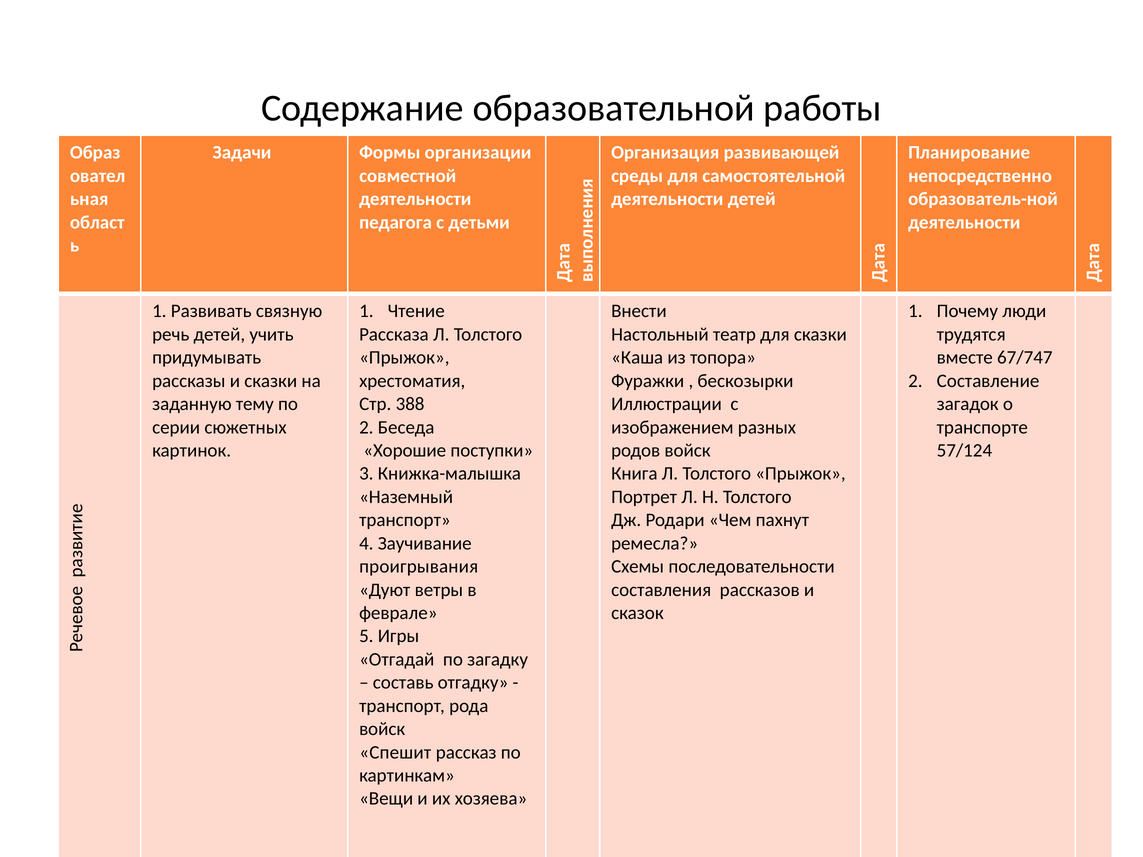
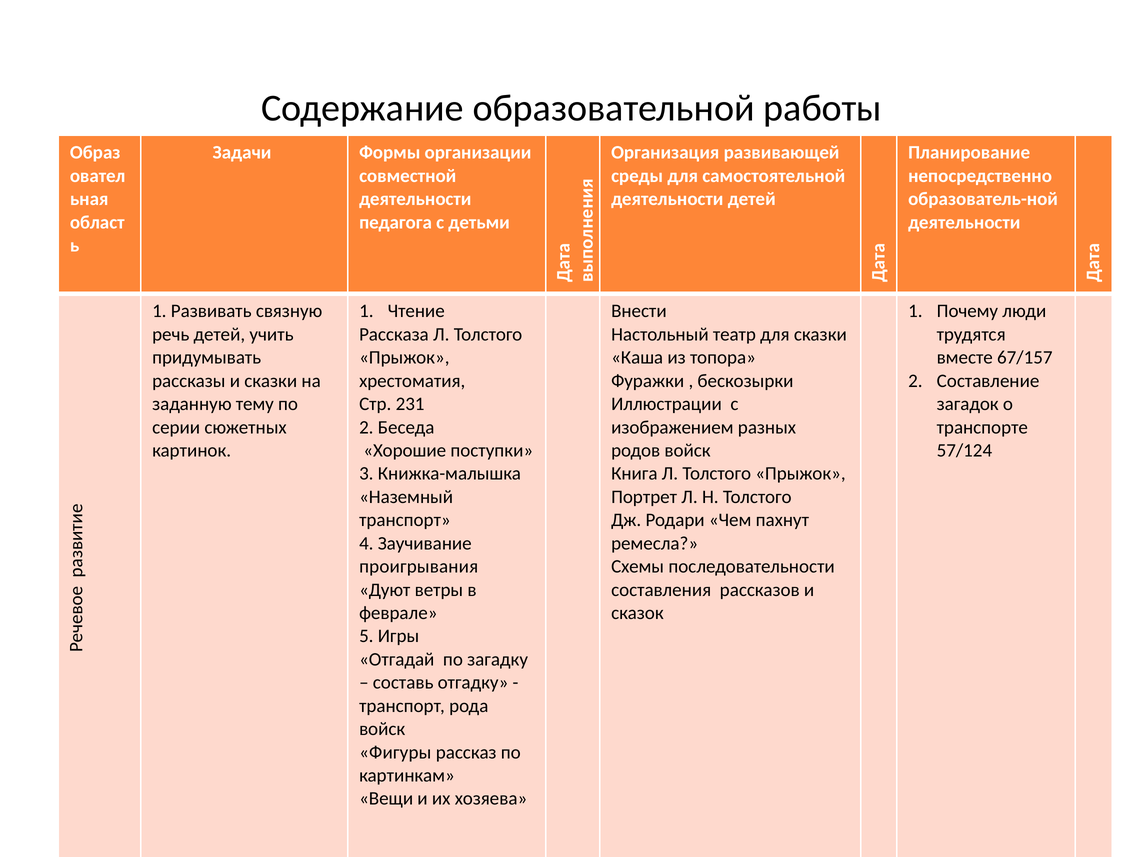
67/747: 67/747 -> 67/157
388: 388 -> 231
Спешит: Спешит -> Фигуры
